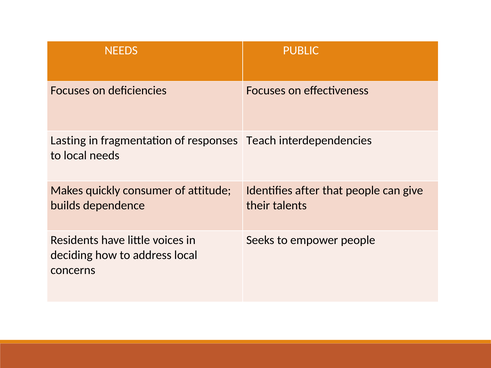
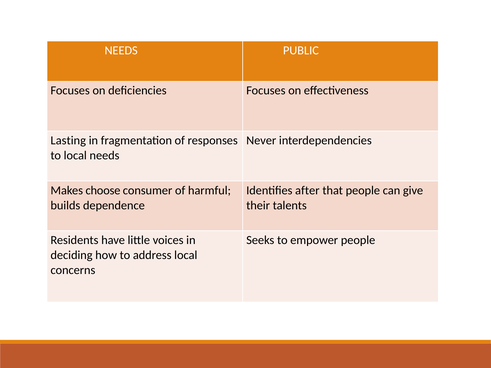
Teach: Teach -> Never
quickly: quickly -> choose
attitude: attitude -> harmful
